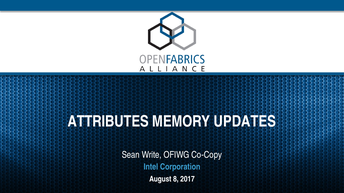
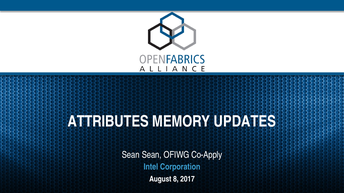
Sean Write: Write -> Sean
Co-Copy: Co-Copy -> Co-Apply
